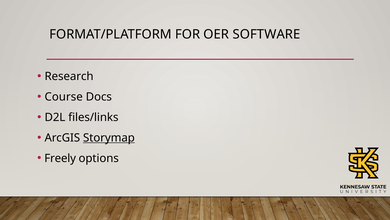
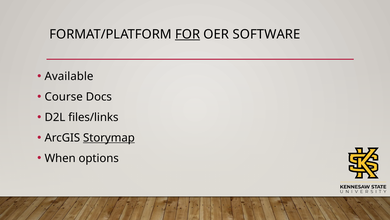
FOR underline: none -> present
Research: Research -> Available
Freely: Freely -> When
